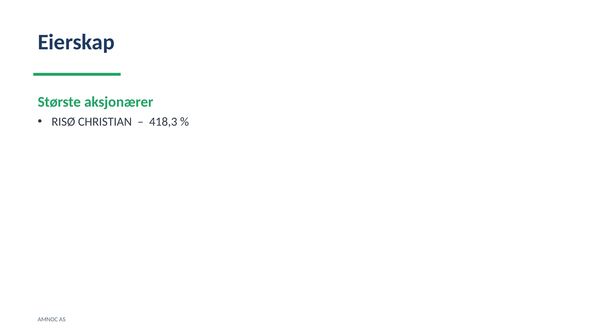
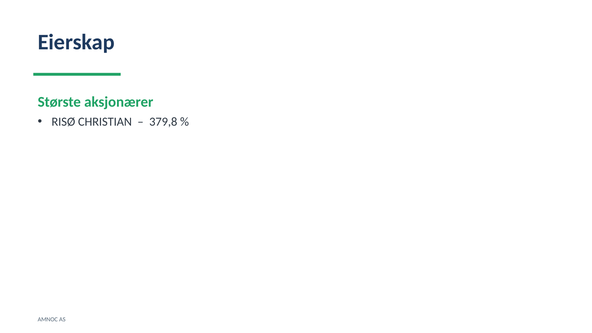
418,3: 418,3 -> 379,8
